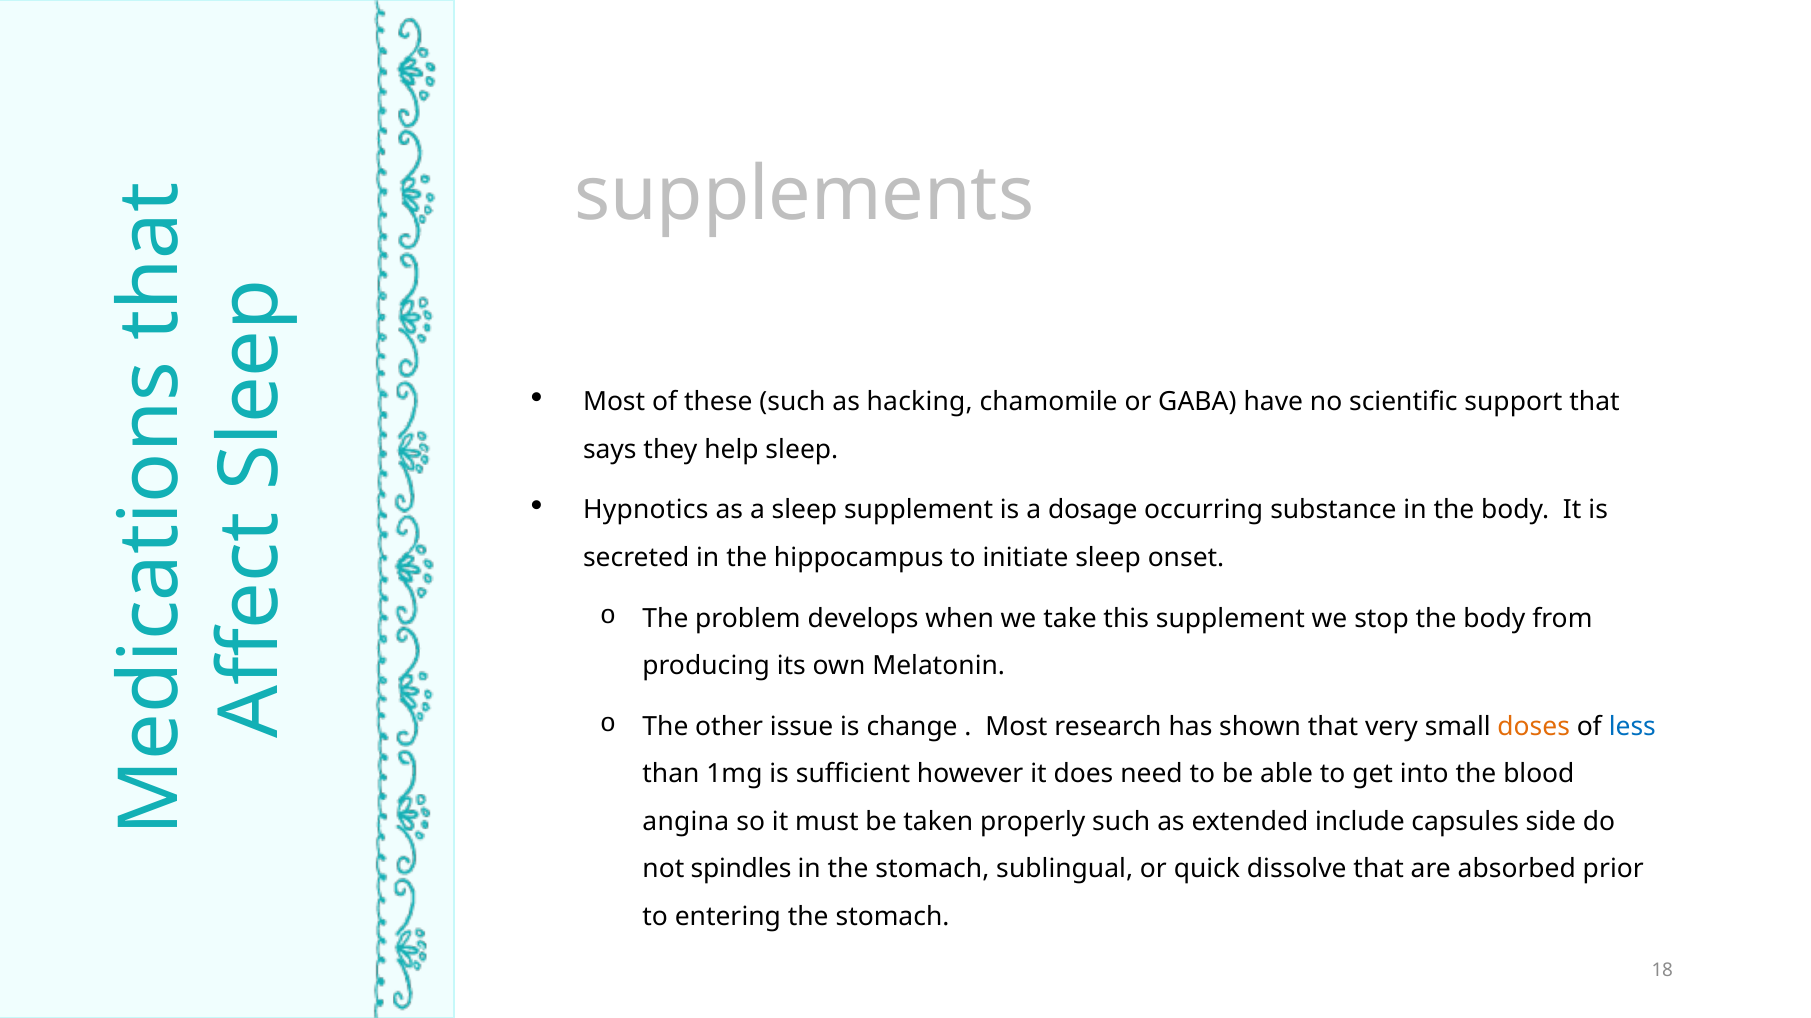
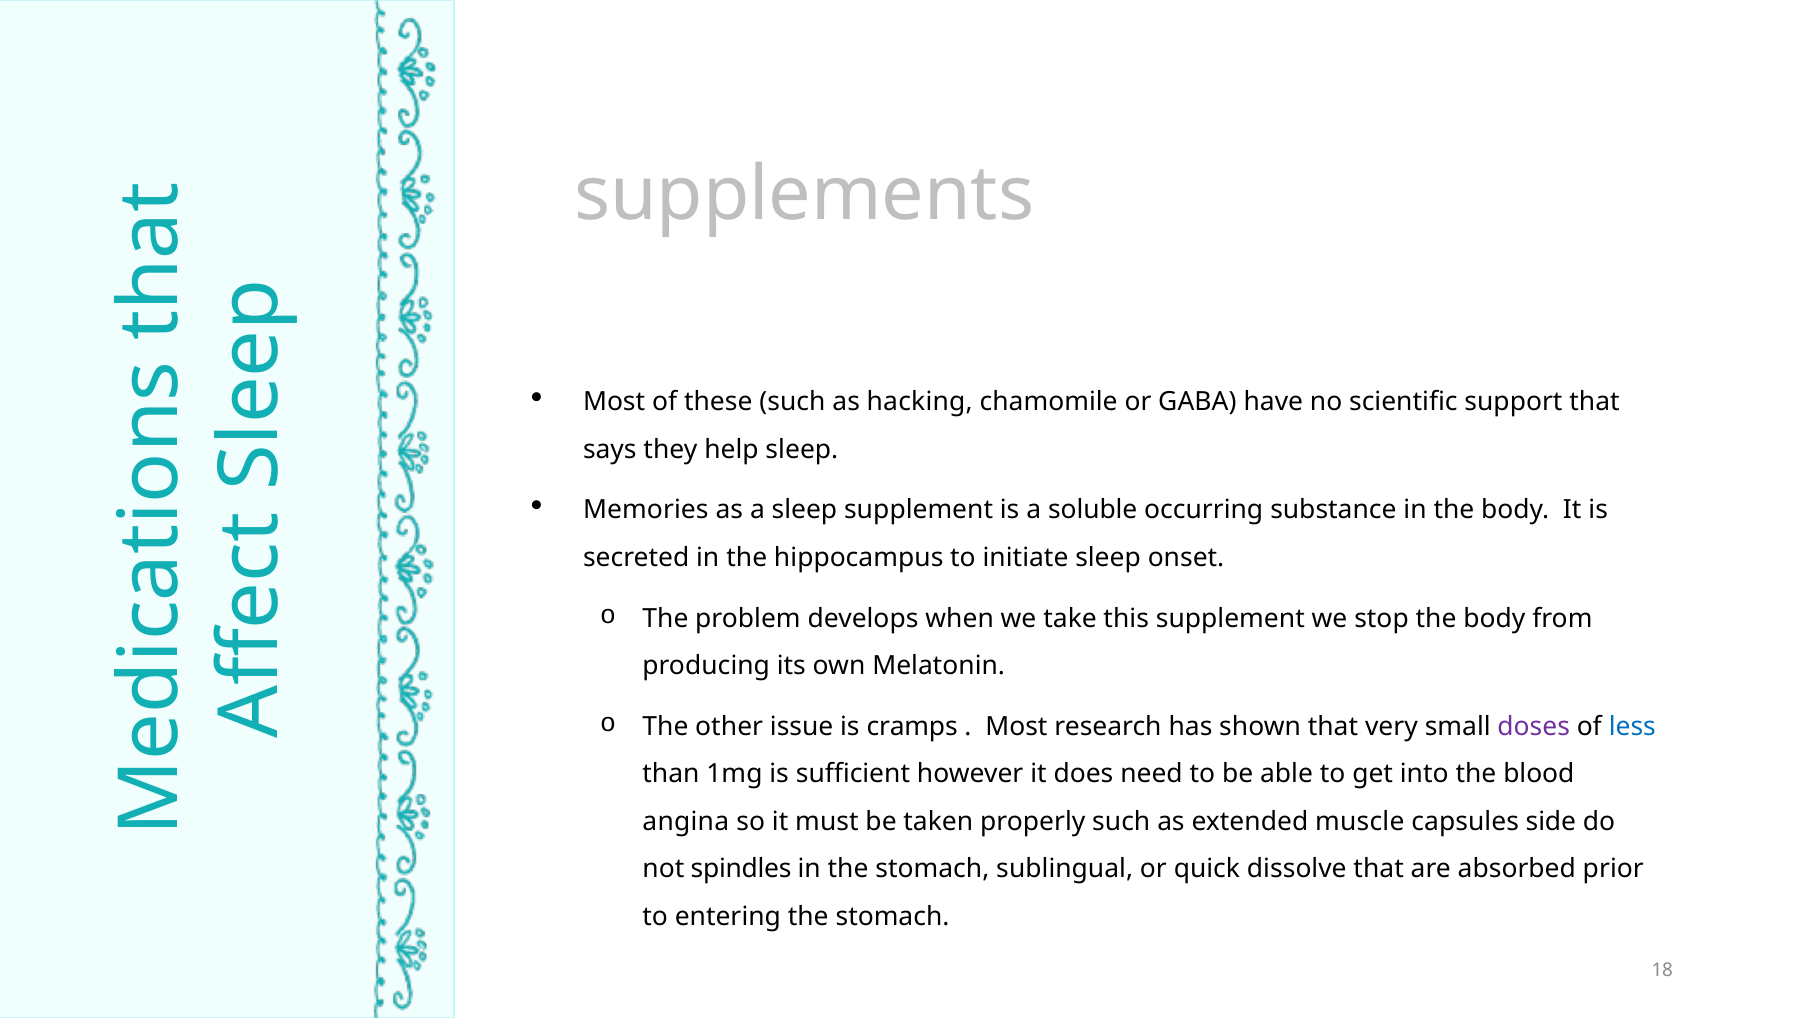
Hypnotics: Hypnotics -> Memories
dosage: dosage -> soluble
change: change -> cramps
doses colour: orange -> purple
include: include -> muscle
